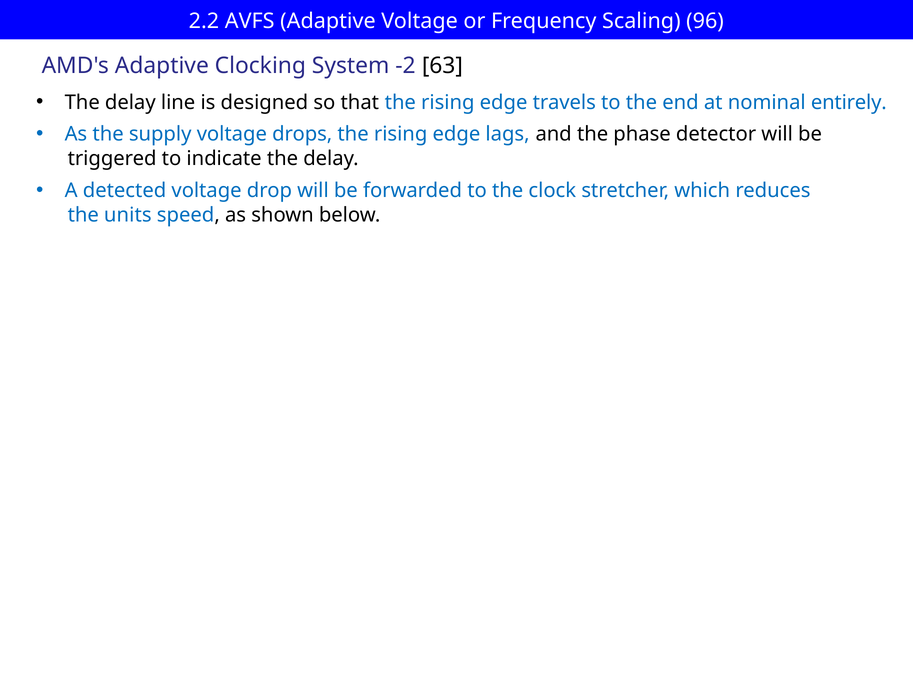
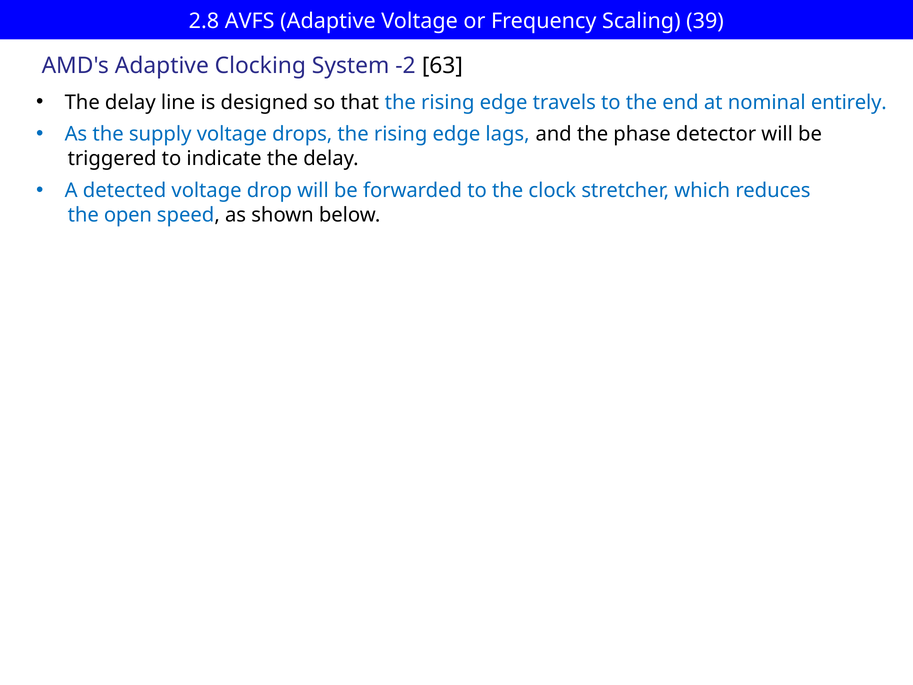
2.2: 2.2 -> 2.8
96: 96 -> 39
units: units -> open
